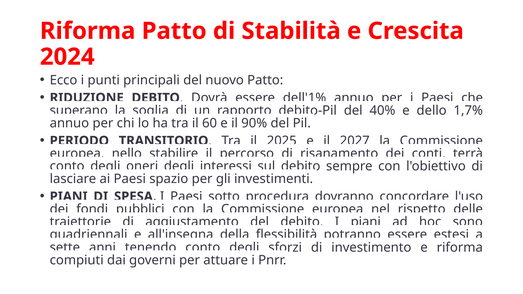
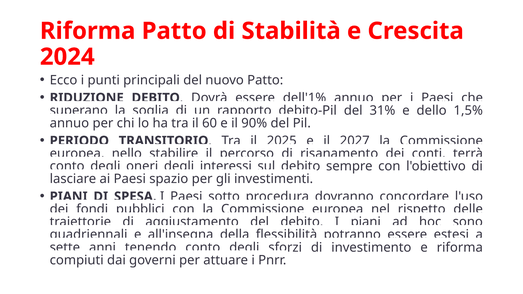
40%: 40% -> 31%
1,7%: 1,7% -> 1,5%
